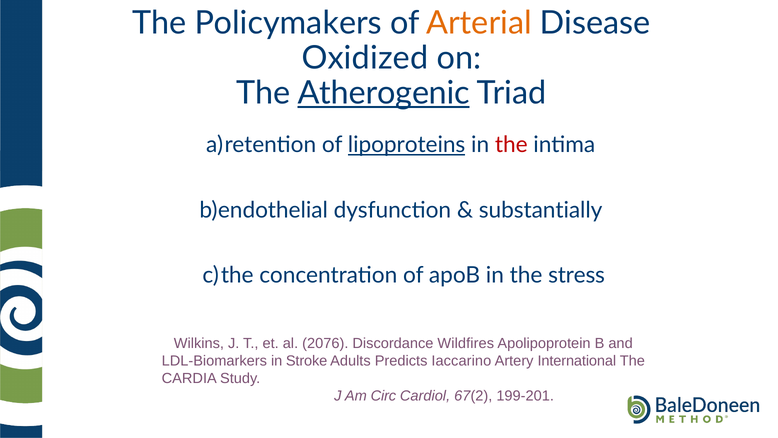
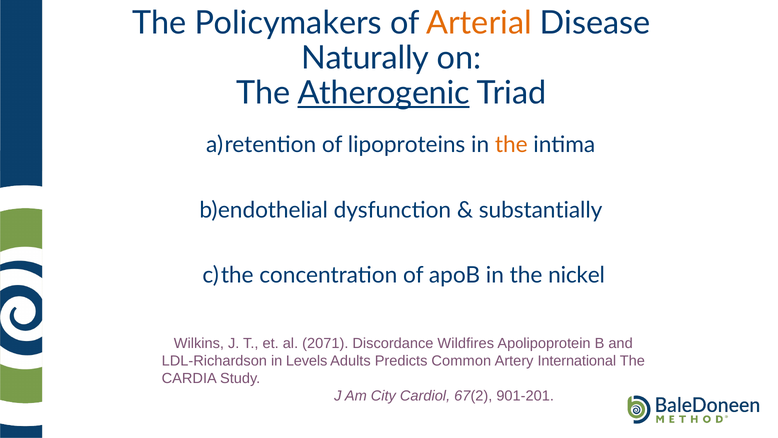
Oxidized: Oxidized -> Naturally
lipoproteins underline: present -> none
the at (511, 145) colour: red -> orange
stress: stress -> nickel
2076: 2076 -> 2071
LDL-Biomarkers: LDL-Biomarkers -> LDL-Richardson
Stroke: Stroke -> Levels
Iaccarino: Iaccarino -> Common
Circ: Circ -> City
199-201: 199-201 -> 901-201
